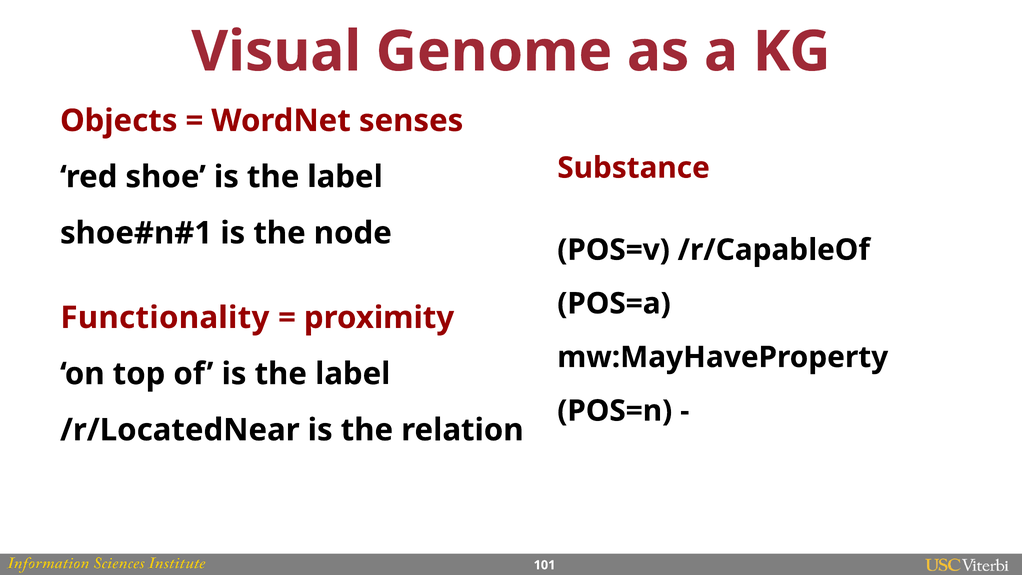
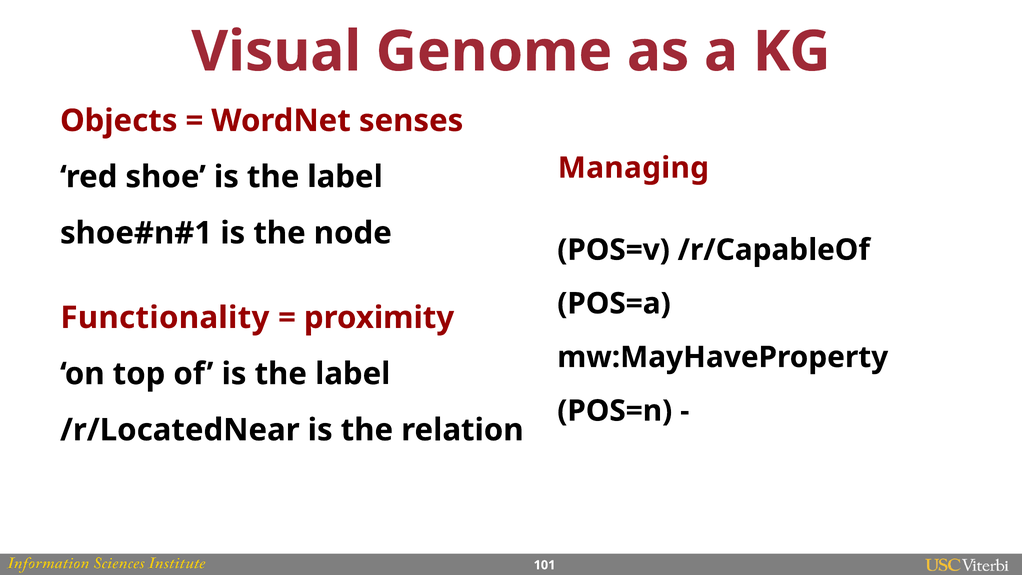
Substance: Substance -> Managing
